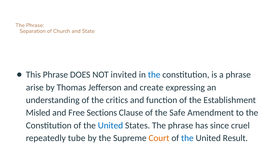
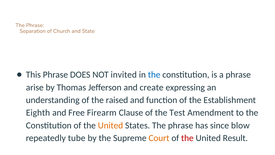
critics: critics -> raised
Misled: Misled -> Eighth
Sections: Sections -> Firearm
Safe: Safe -> Test
United at (110, 125) colour: blue -> orange
cruel: cruel -> blow
the at (187, 138) colour: blue -> red
